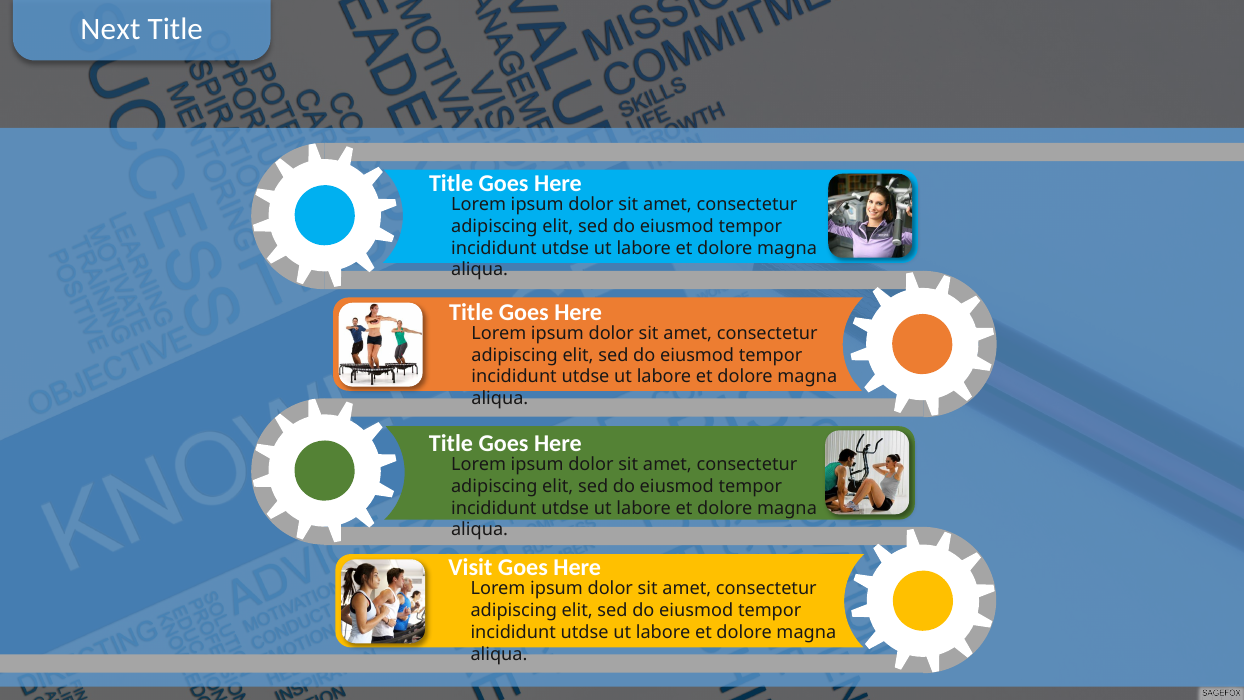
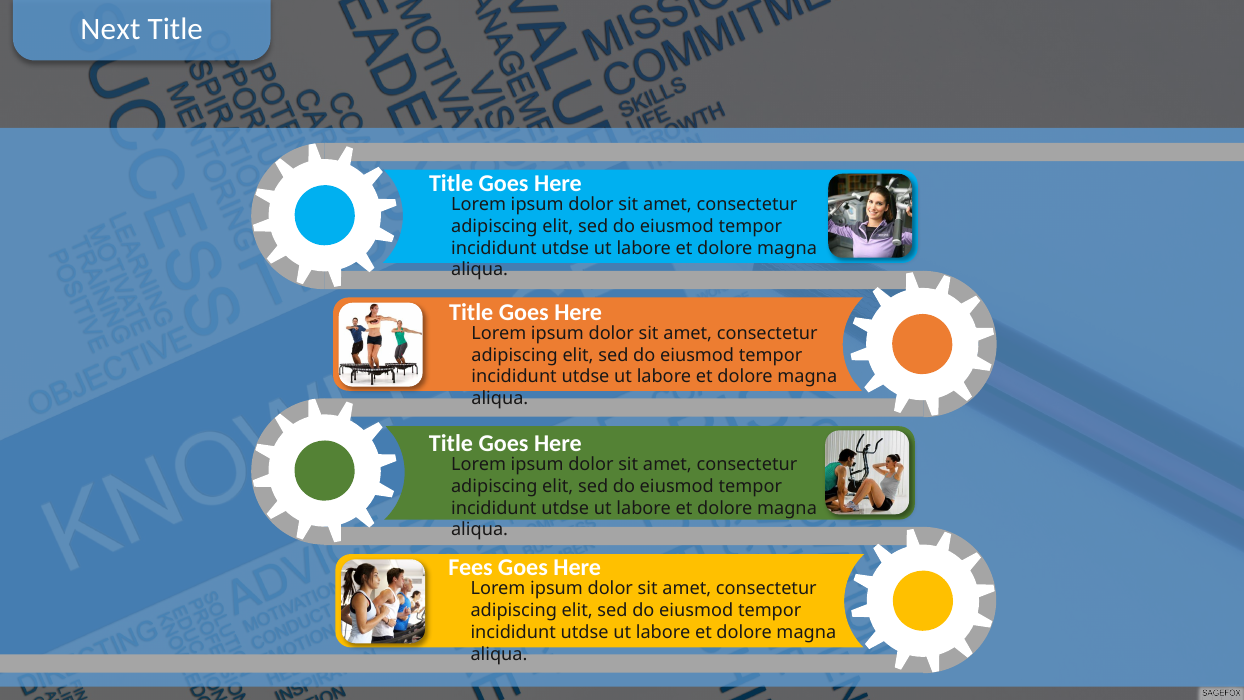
Visit: Visit -> Fees
